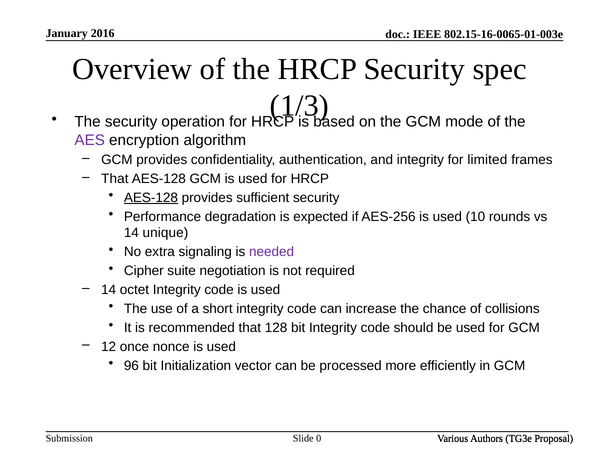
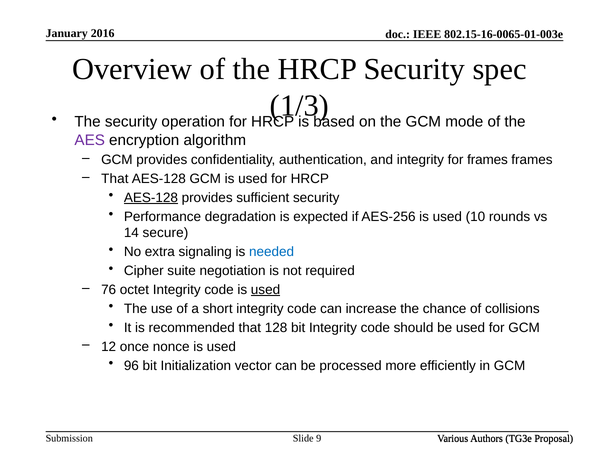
for limited: limited -> frames
unique: unique -> secure
needed colour: purple -> blue
14 at (109, 290): 14 -> 76
used at (266, 290) underline: none -> present
0: 0 -> 9
